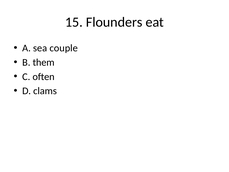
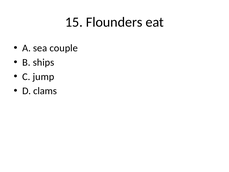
them: them -> ships
often: often -> jump
